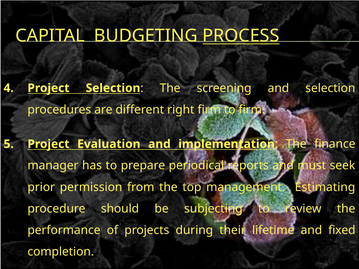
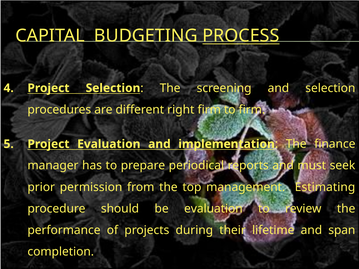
be subjecting: subjecting -> evaluation
fixed: fixed -> span
